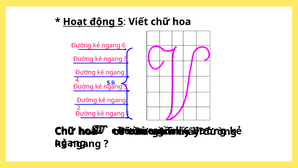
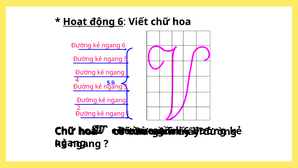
động 5: 5 -> 6
